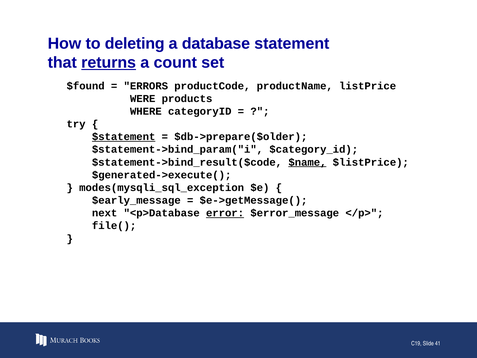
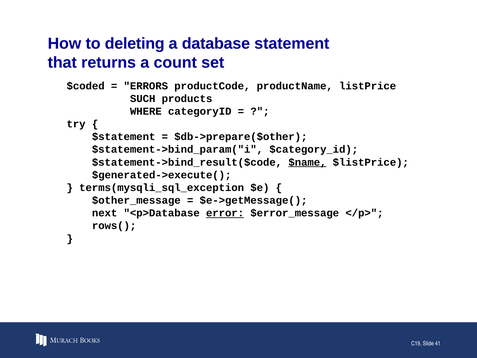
returns underline: present -> none
$found: $found -> $coded
WERE: WERE -> SUCH
$statement underline: present -> none
$db->prepare($older: $db->prepare($older -> $db->prepare($other
modes(mysqli_sql_exception: modes(mysqli_sql_exception -> terms(mysqli_sql_exception
$early_message: $early_message -> $other_message
file(: file( -> rows(
